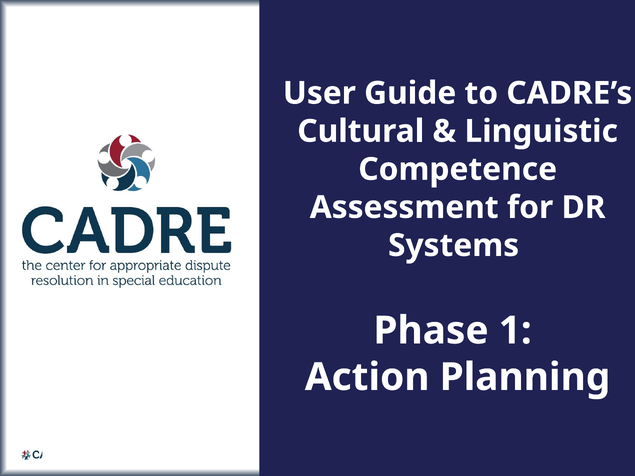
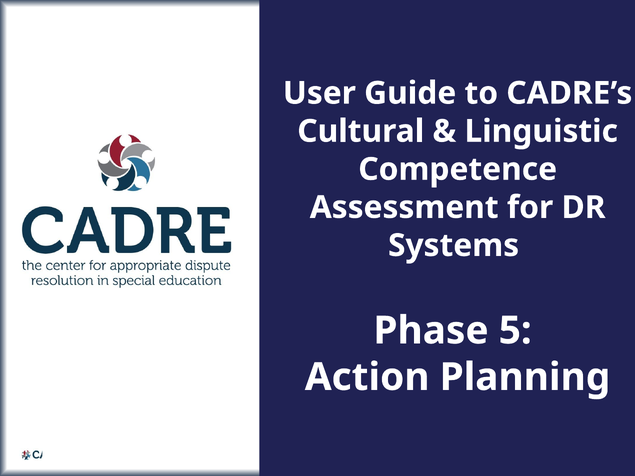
1: 1 -> 5
